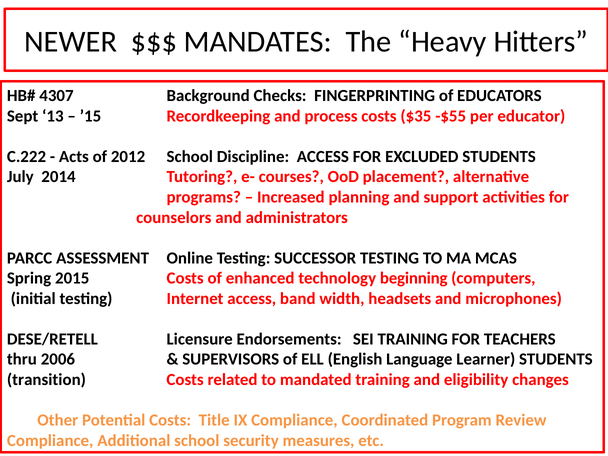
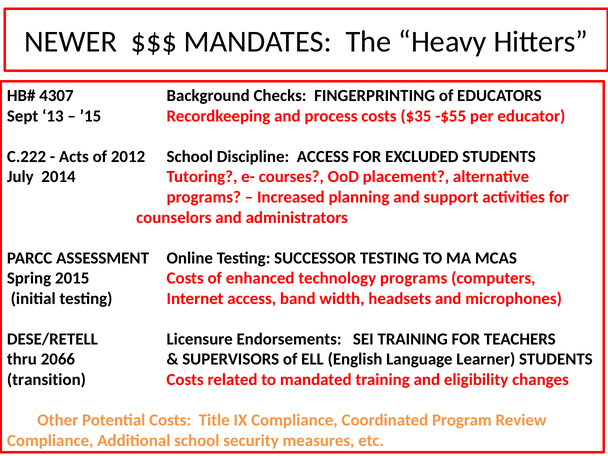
technology beginning: beginning -> programs
2006: 2006 -> 2066
